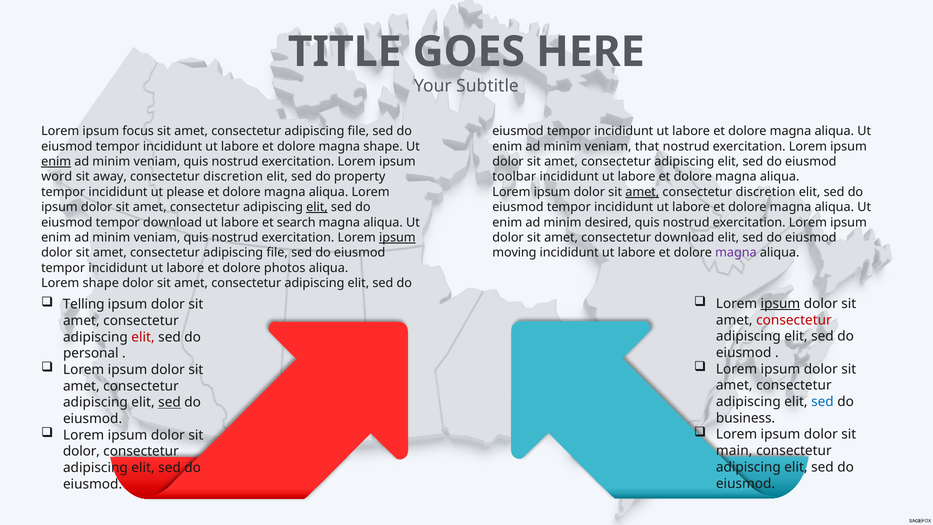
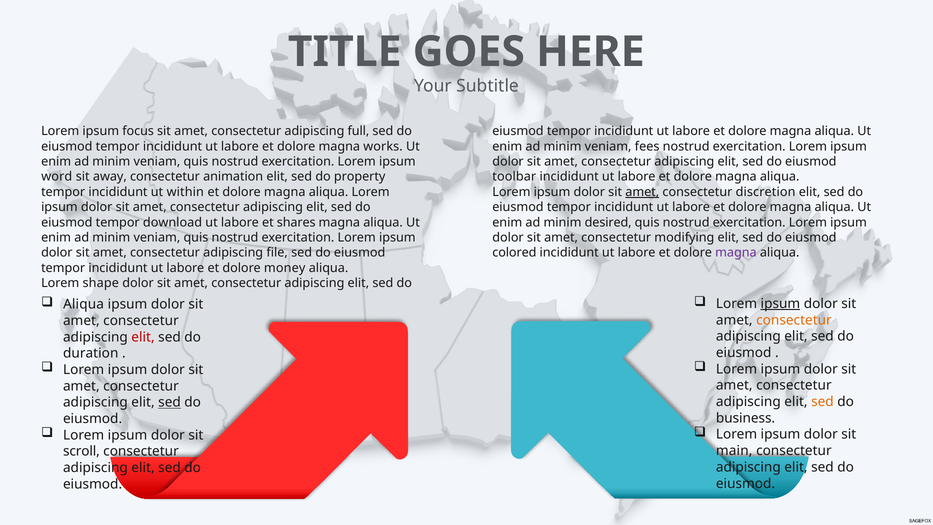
file at (358, 131): file -> full
magna shape: shape -> works
that: that -> fees
enim at (56, 162) underline: present -> none
discretion at (233, 177): discretion -> animation
please: please -> within
elit at (317, 207) underline: present -> none
search: search -> shares
ipsum at (397, 237) underline: present -> none
consectetur download: download -> modifying
moving: moving -> colored
photos: photos -> money
Telling at (84, 304): Telling -> Aliqua
consectetur at (794, 320) colour: red -> orange
personal: personal -> duration
sed at (822, 402) colour: blue -> orange
dolor at (81, 451): dolor -> scroll
